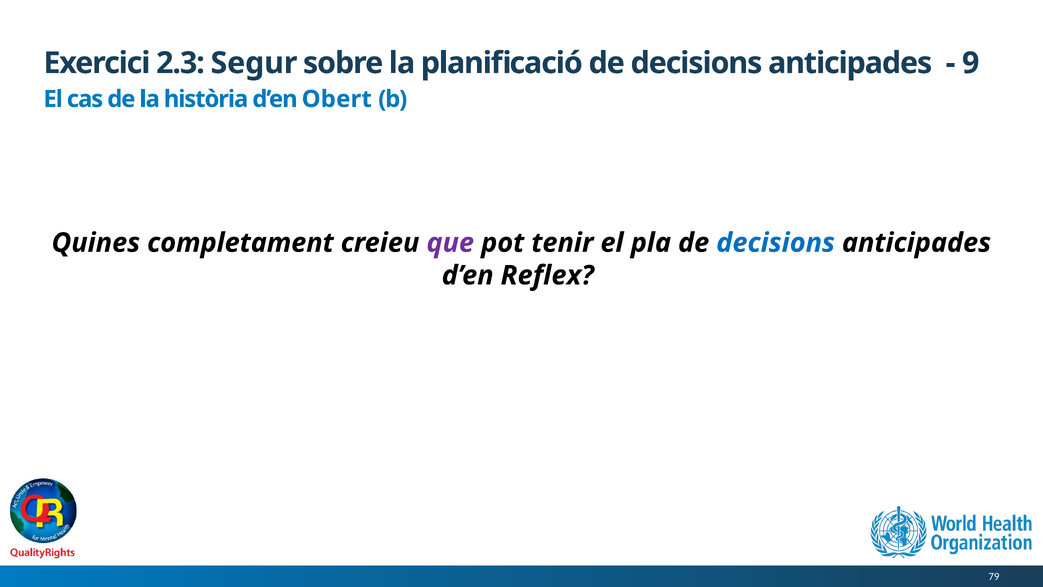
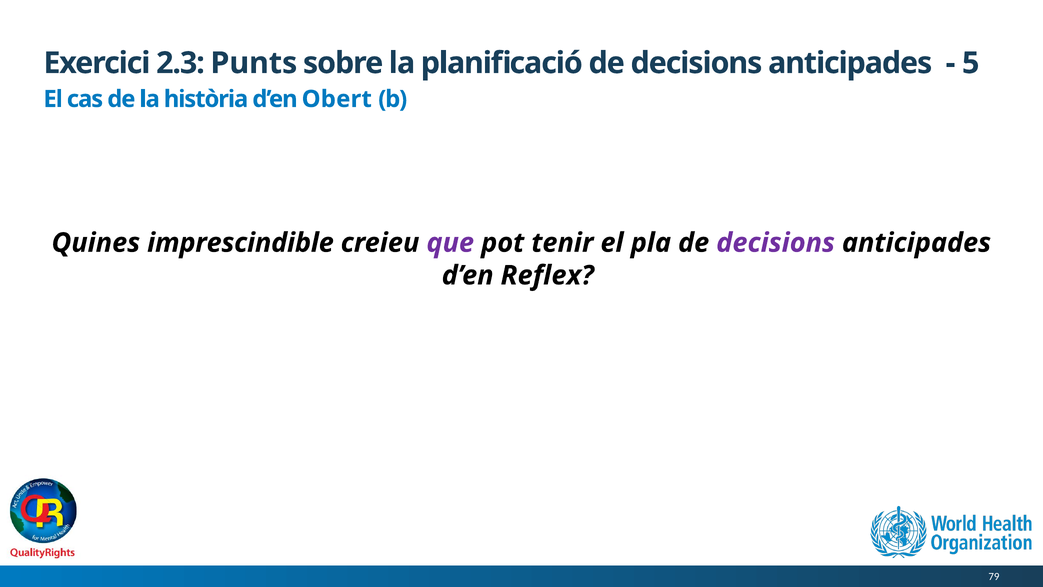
Segur: Segur -> Punts
9: 9 -> 5
completament: completament -> imprescindible
decisions at (776, 243) colour: blue -> purple
